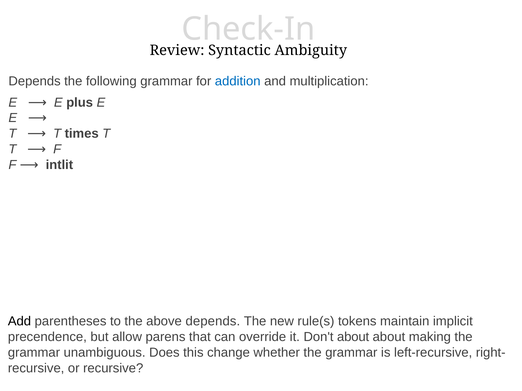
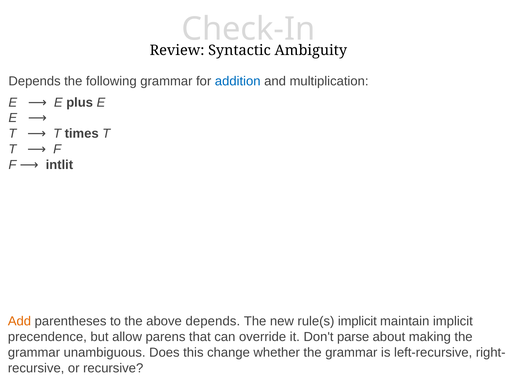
Add colour: black -> orange
rule(s tokens: tokens -> implicit
Don't about: about -> parse
